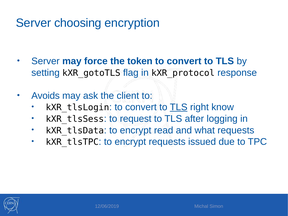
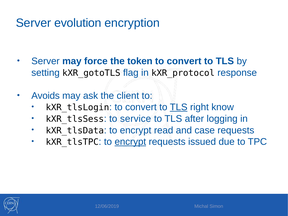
choosing: choosing -> evolution
request: request -> service
what: what -> case
encrypt at (130, 142) underline: none -> present
